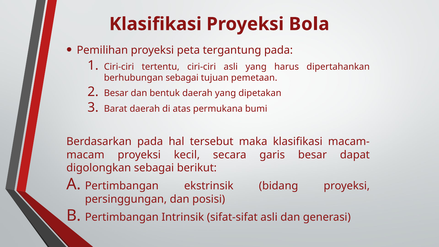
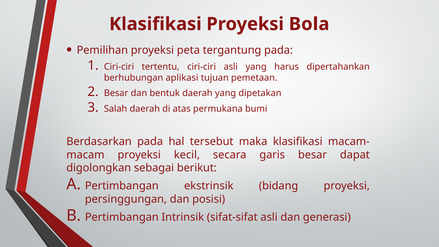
berhubungan sebagai: sebagai -> aplikasi
Barat: Barat -> Salah
